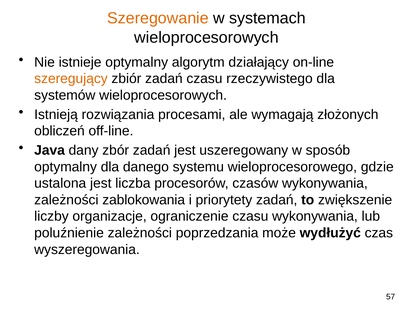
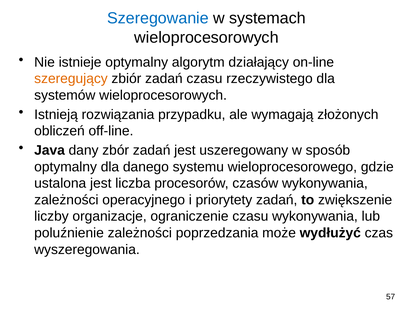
Szeregowanie colour: orange -> blue
procesami: procesami -> przypadku
zablokowania: zablokowania -> operacyjnego
